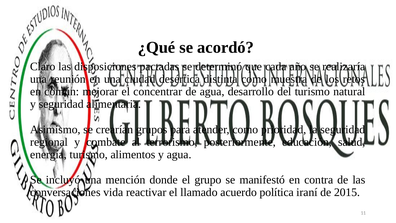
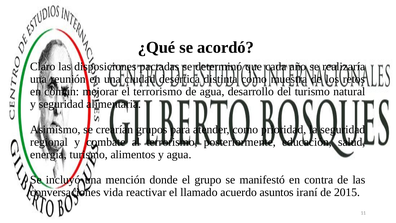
el concentrar: concentrar -> terrorismo
política: política -> asuntos
